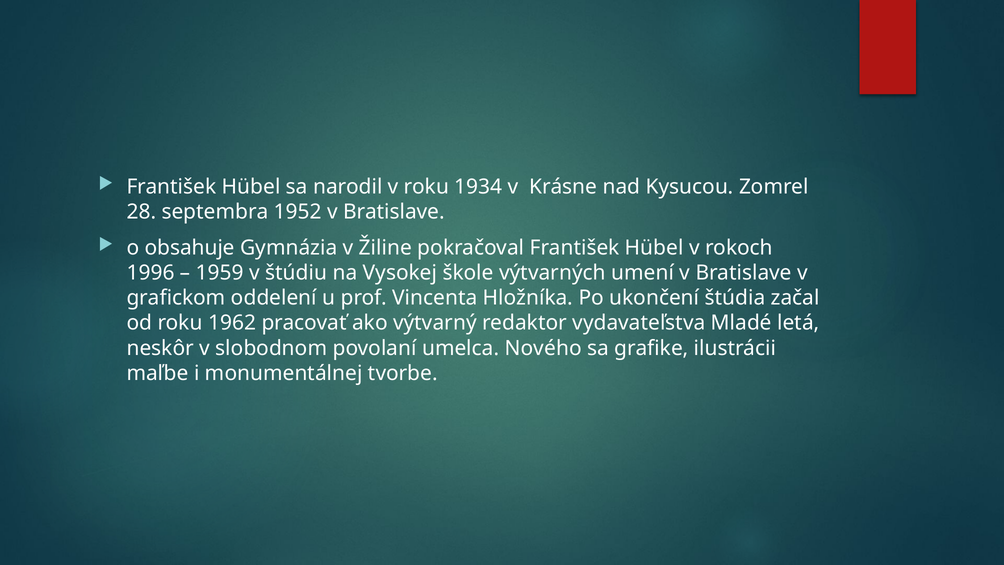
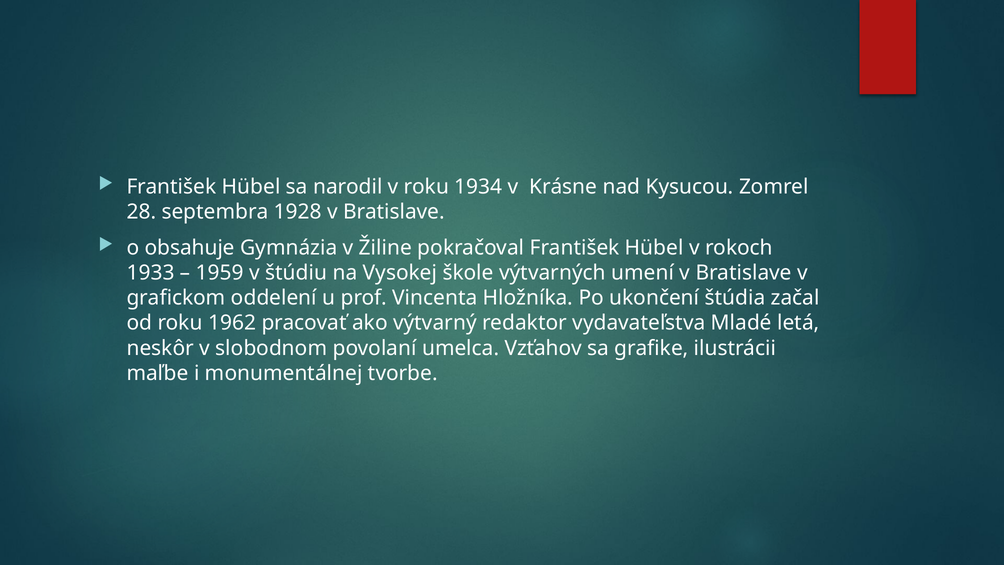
1952: 1952 -> 1928
1996: 1996 -> 1933
Nového: Nového -> Vzťahov
